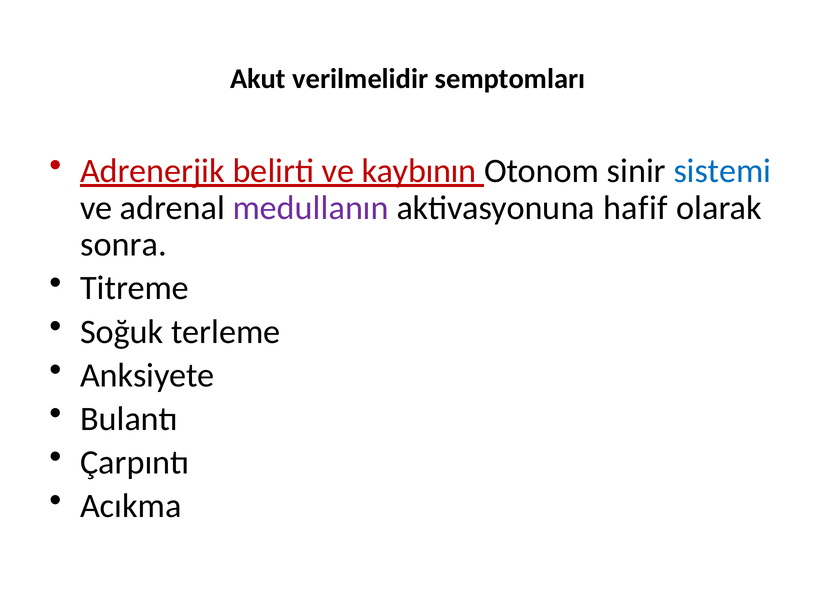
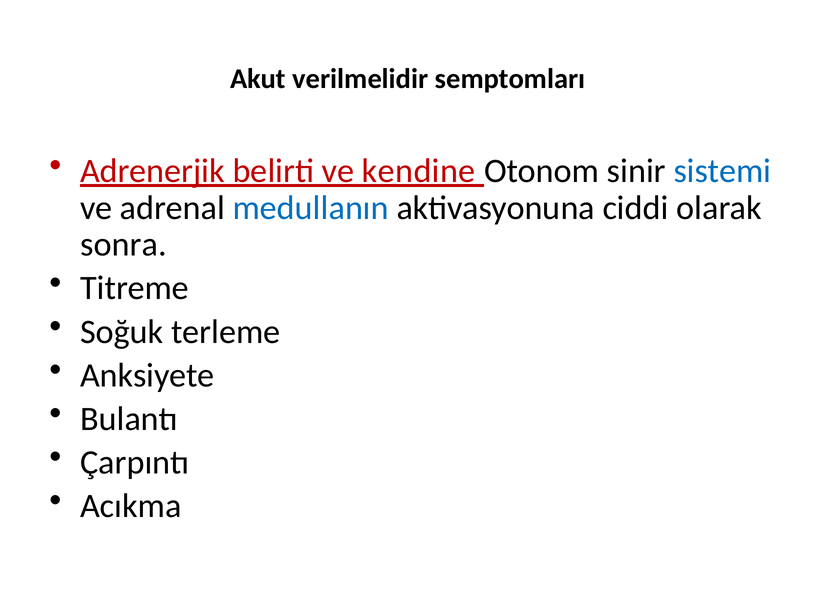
kaybının: kaybının -> kendine
medullanın colour: purple -> blue
hafif: hafif -> ciddi
